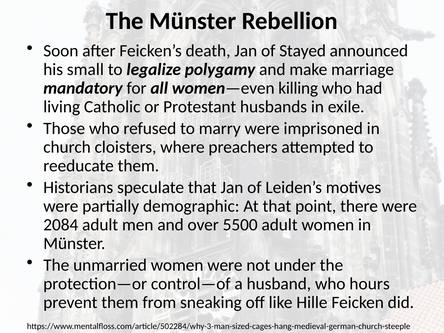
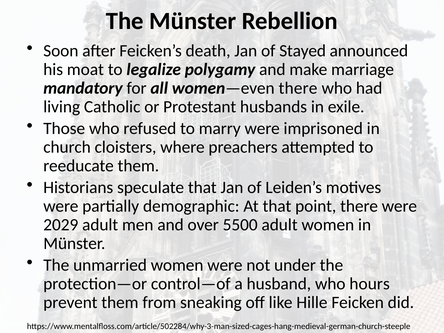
small: small -> moat
women—even killing: killing -> there
2084: 2084 -> 2029
